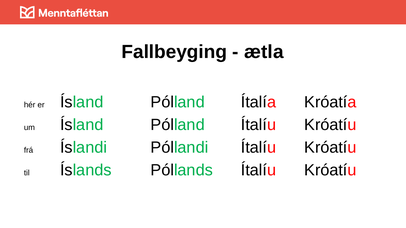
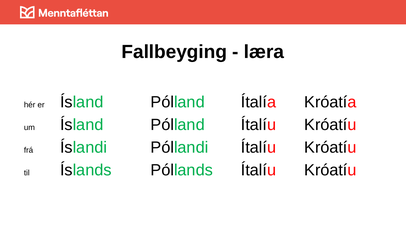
ætla: ætla -> læra
